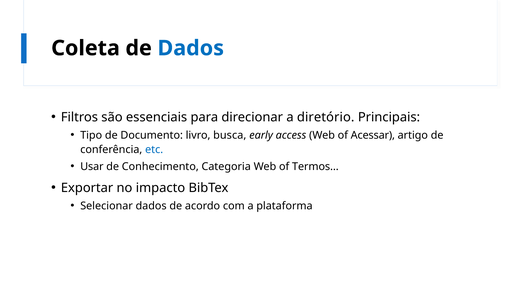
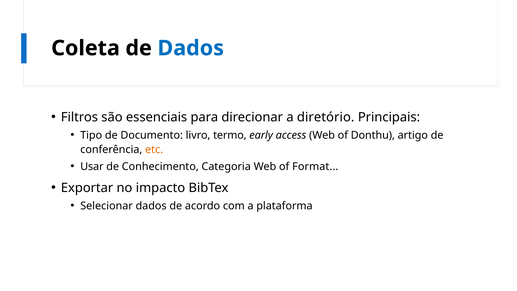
busca: busca -> termo
Acessar: Acessar -> Donthu
etc colour: blue -> orange
Termos: Termos -> Format
